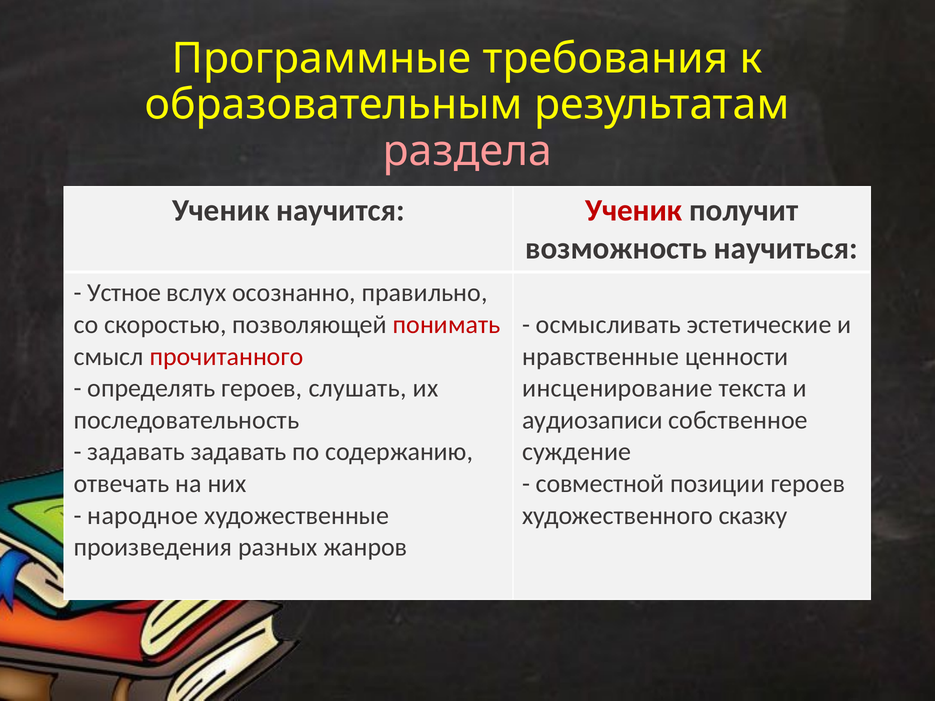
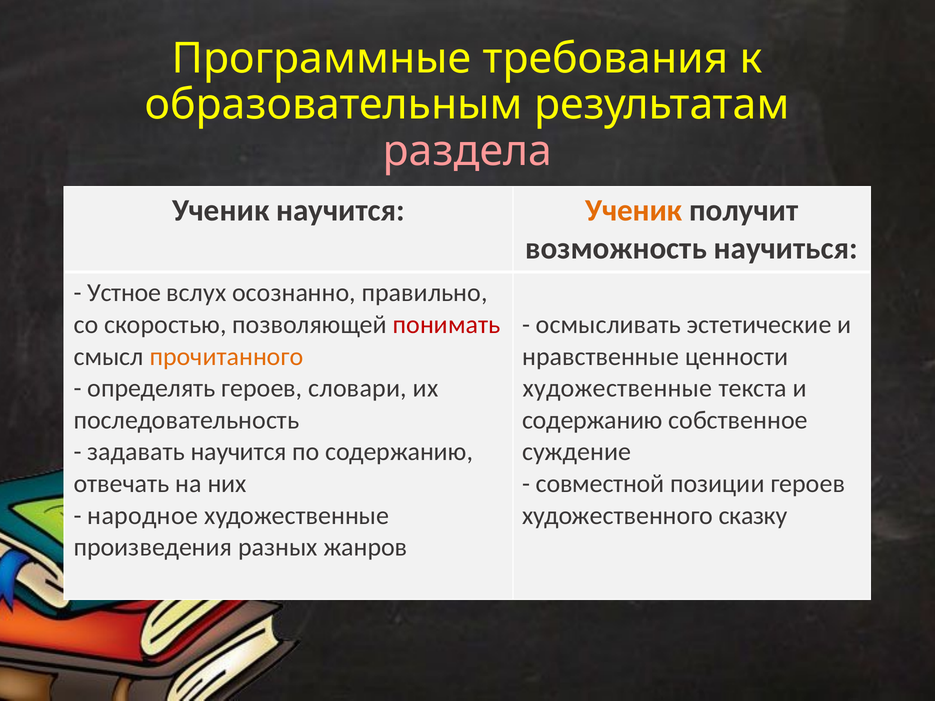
Ученик at (634, 211) colour: red -> orange
прочитанного colour: red -> orange
слушать: слушать -> словари
инсценирование at (617, 388): инсценирование -> художественные
аудиозаписи at (592, 420): аудиозаписи -> содержанию
задавать задавать: задавать -> научится
